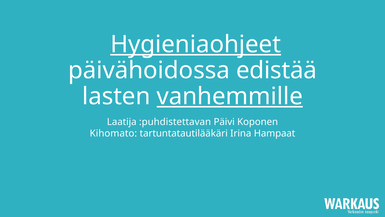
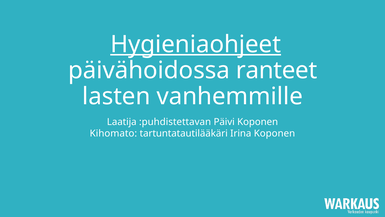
edistää: edistää -> ranteet
vanhemmille underline: present -> none
Irina Hampaat: Hampaat -> Koponen
